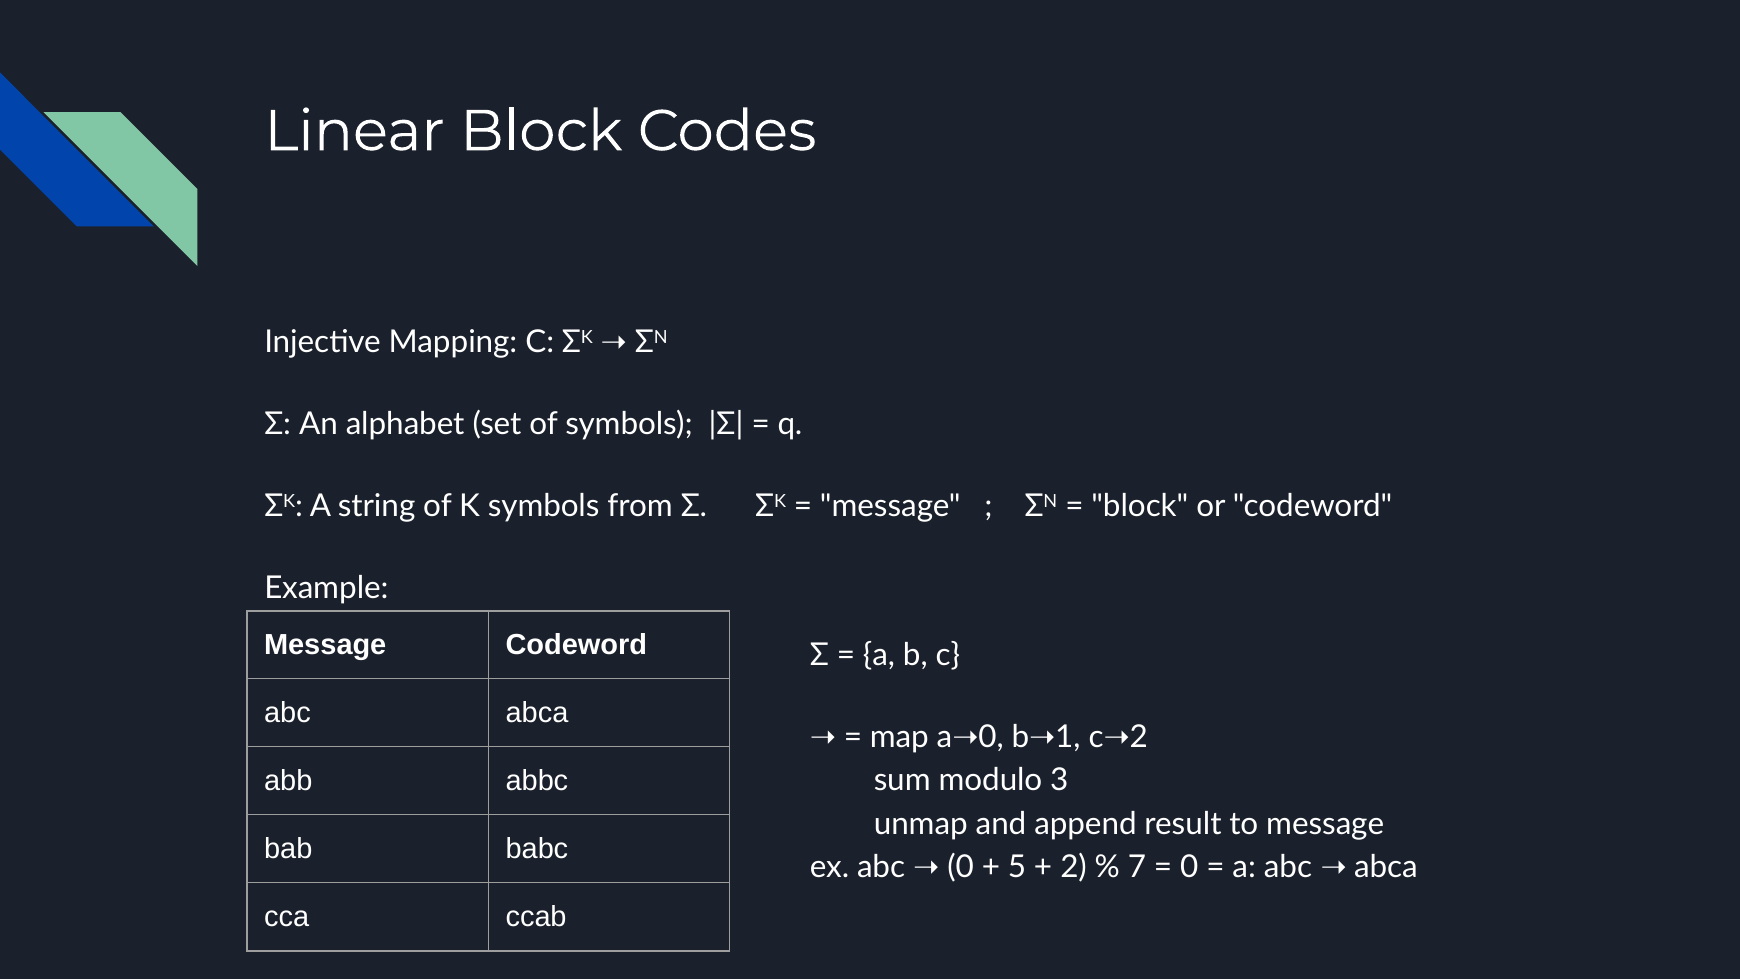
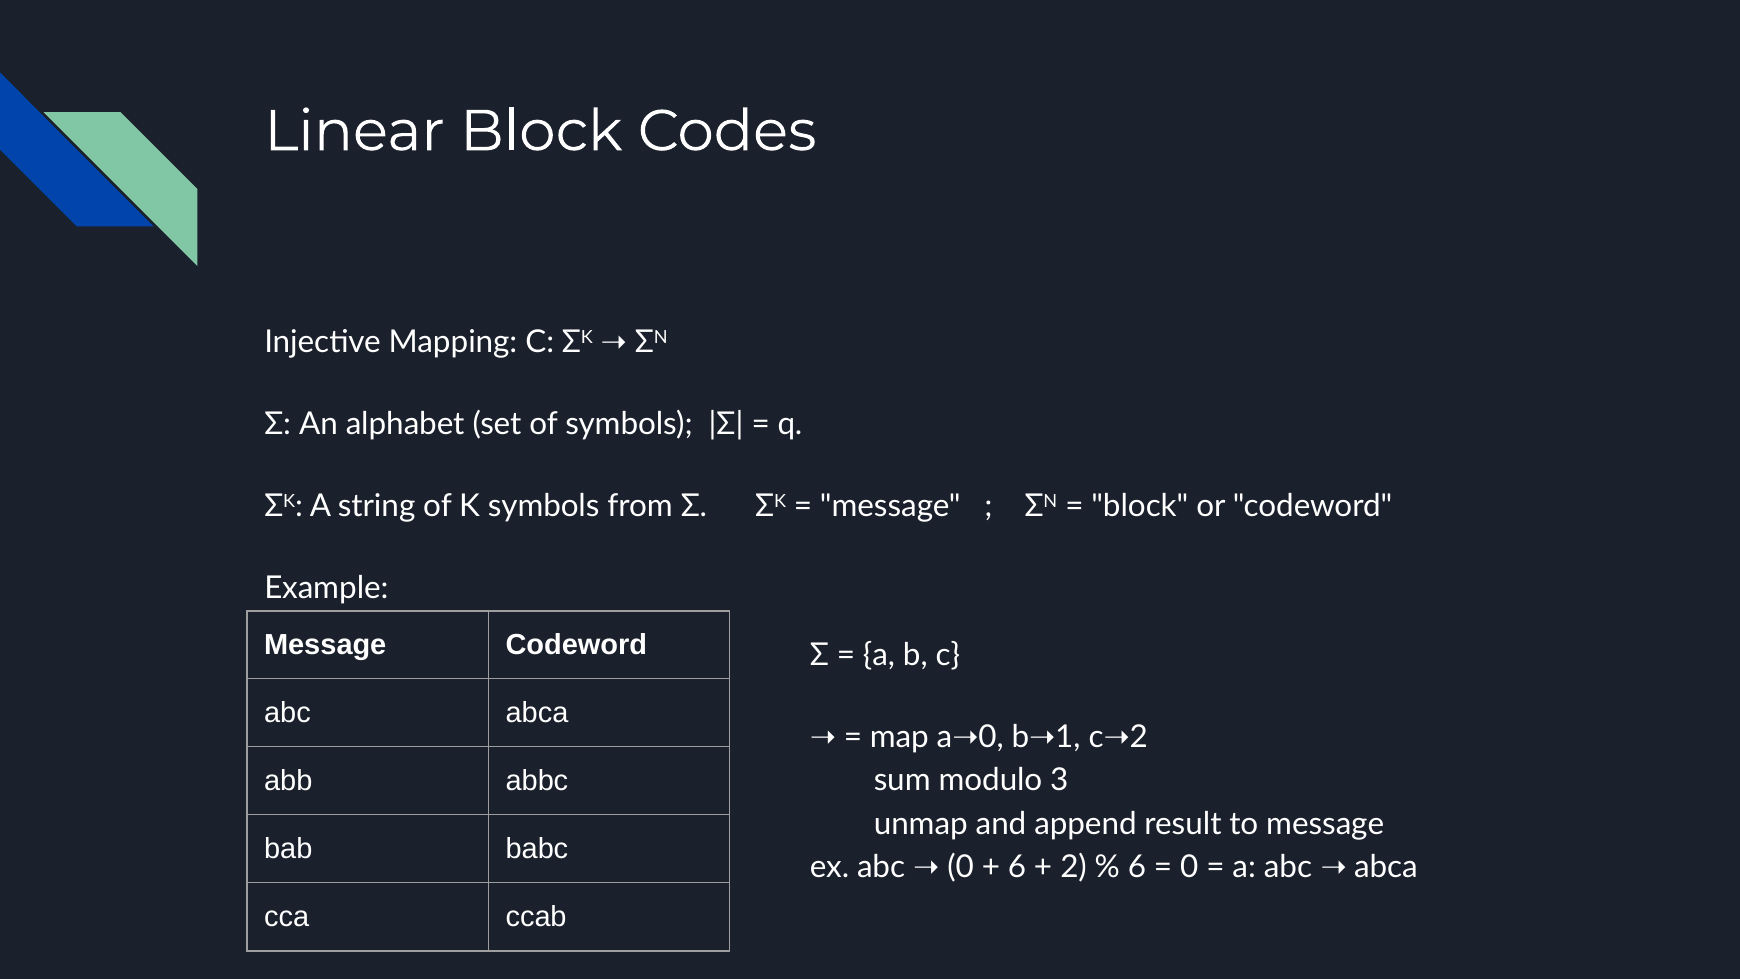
5 at (1017, 867): 5 -> 6
7 at (1137, 867): 7 -> 6
